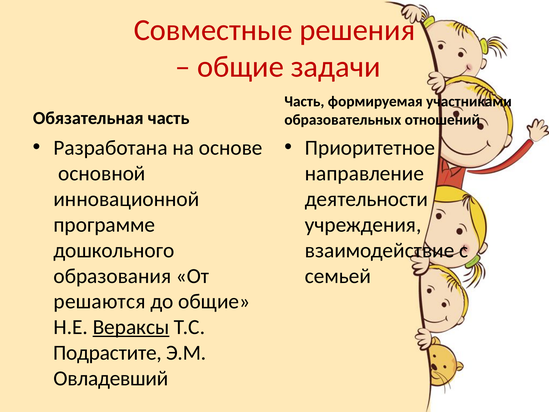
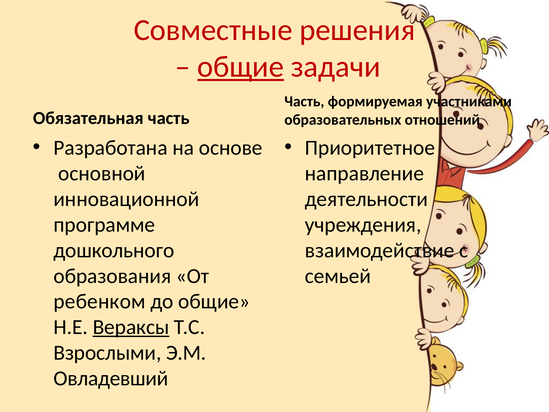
общие at (241, 67) underline: none -> present
решаются: решаются -> ребенком
Подрастите: Подрастите -> Взрослыми
